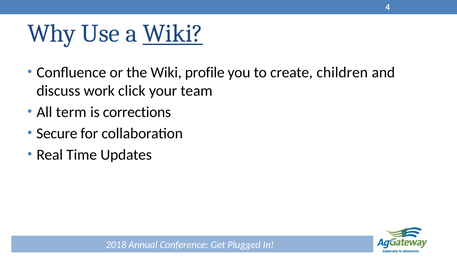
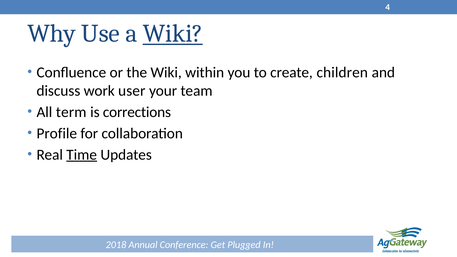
profile: profile -> within
click: click -> user
Secure: Secure -> Profile
Time underline: none -> present
